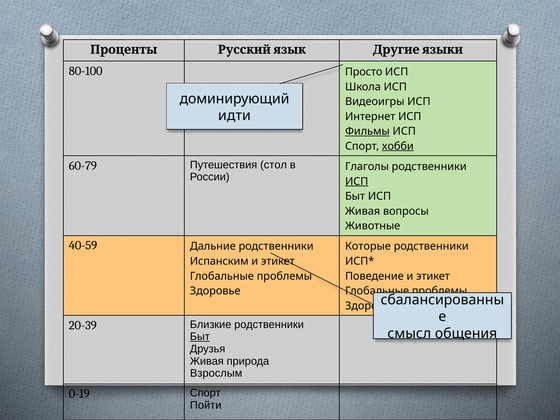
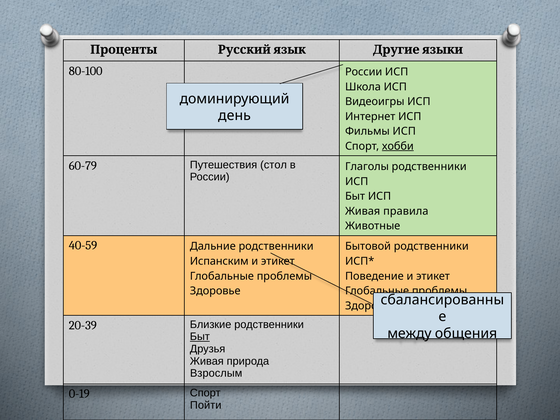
80-100 Просто: Просто -> России
идти: идти -> день
Фильмы underline: present -> none
ИСП at (357, 181) underline: present -> none
вопросы: вопросы -> правила
Которые: Которые -> Бытовой
смысл: смысл -> между
